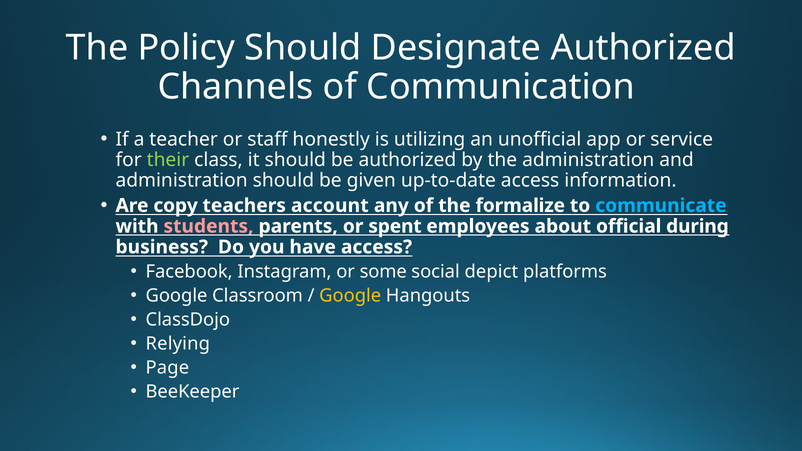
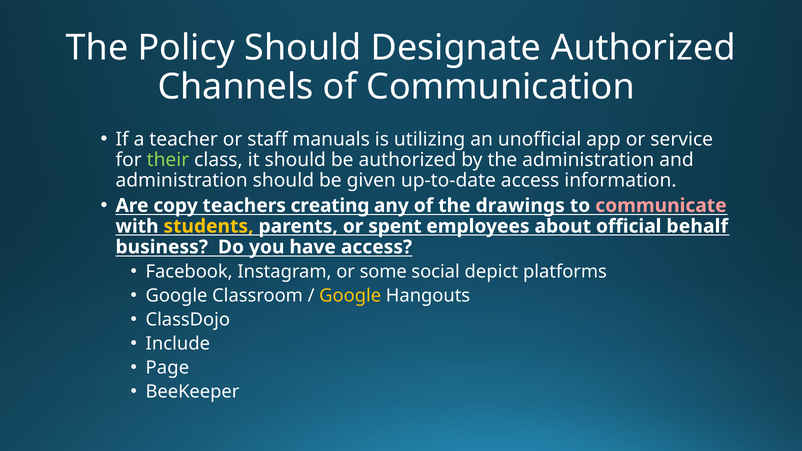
honestly: honestly -> manuals
account: account -> creating
formalize: formalize -> drawings
communicate colour: light blue -> pink
students colour: pink -> yellow
during: during -> behalf
Relying: Relying -> Include
